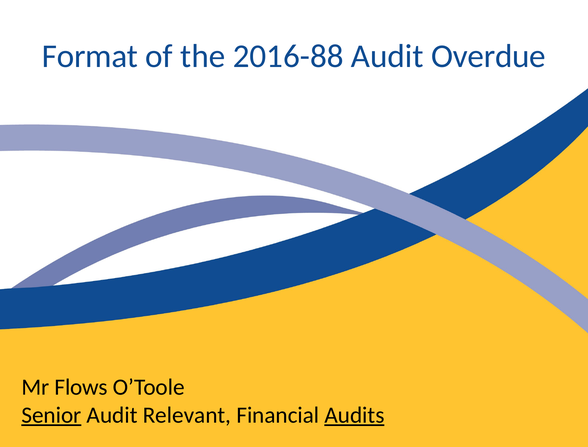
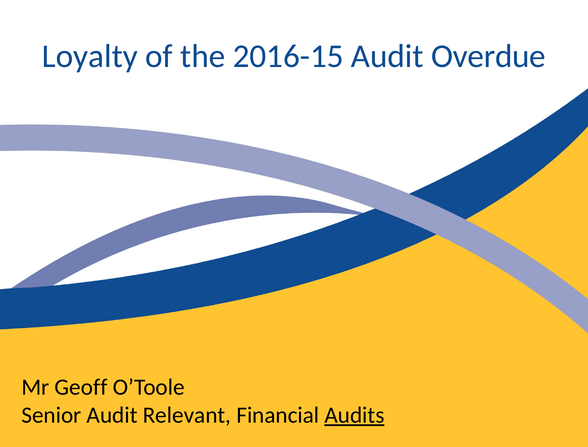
Format: Format -> Loyalty
2016-88: 2016-88 -> 2016-15
Flows: Flows -> Geoff
Senior underline: present -> none
